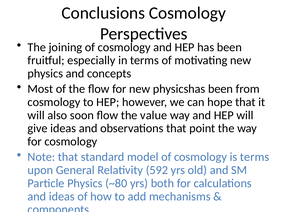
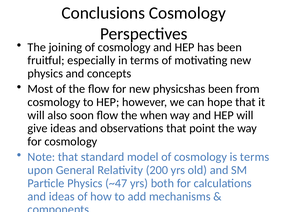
value: value -> when
592: 592 -> 200
~80: ~80 -> ~47
